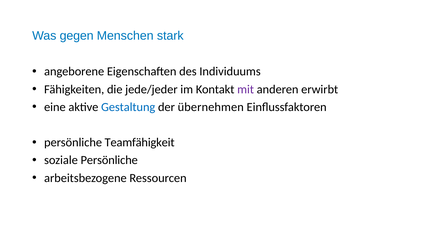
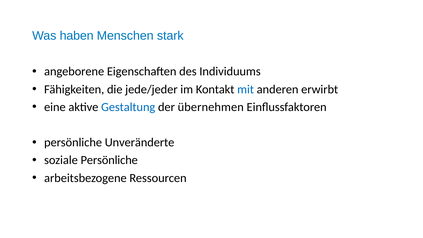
gegen: gegen -> haben
mit colour: purple -> blue
Teamfähigkeit: Teamfähigkeit -> Unveränderte
